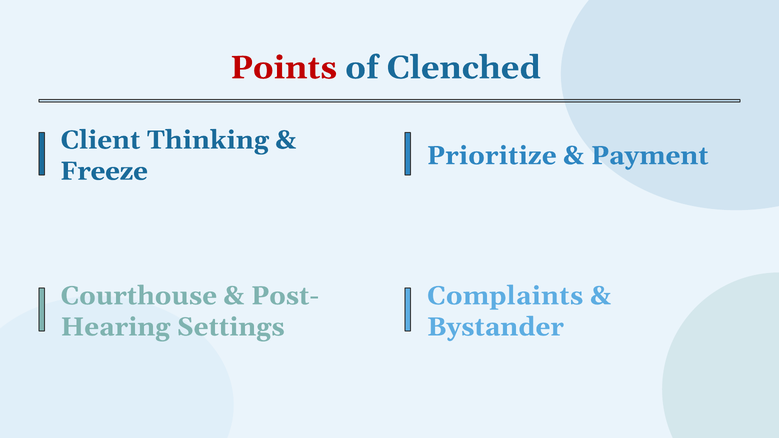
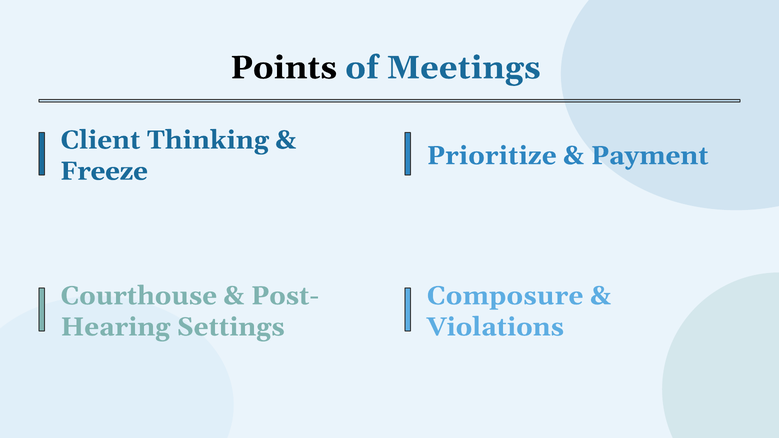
Points colour: red -> black
Clenched: Clenched -> Meetings
Complaints: Complaints -> Composure
Bystander: Bystander -> Violations
